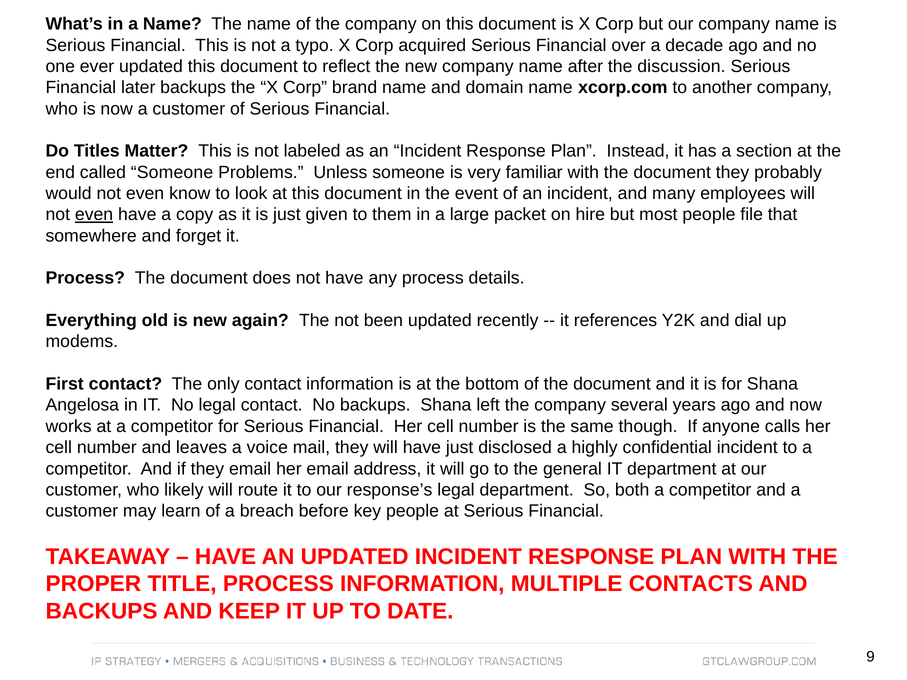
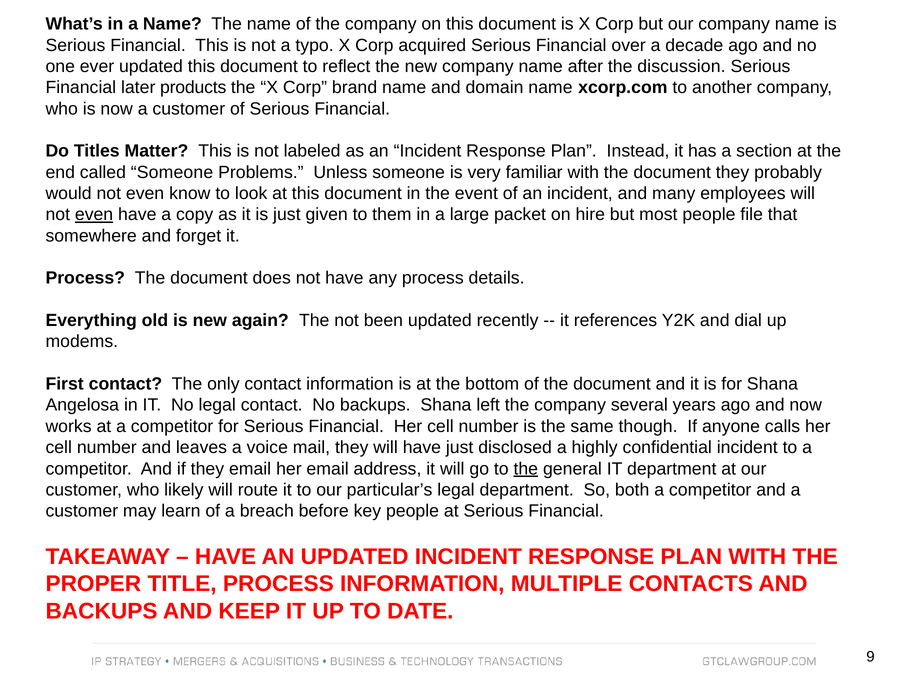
later backups: backups -> products
the at (526, 469) underline: none -> present
response’s: response’s -> particular’s
